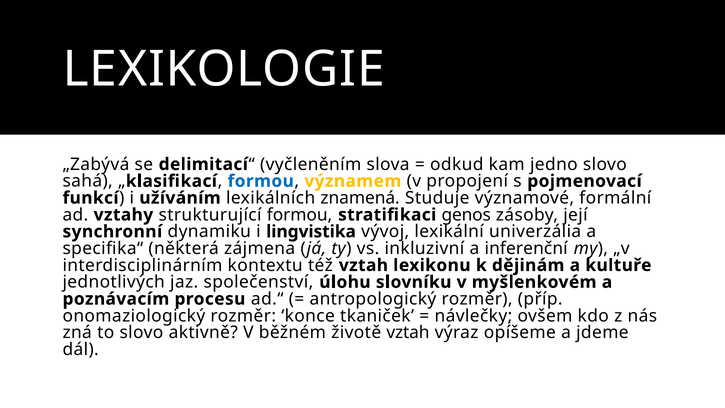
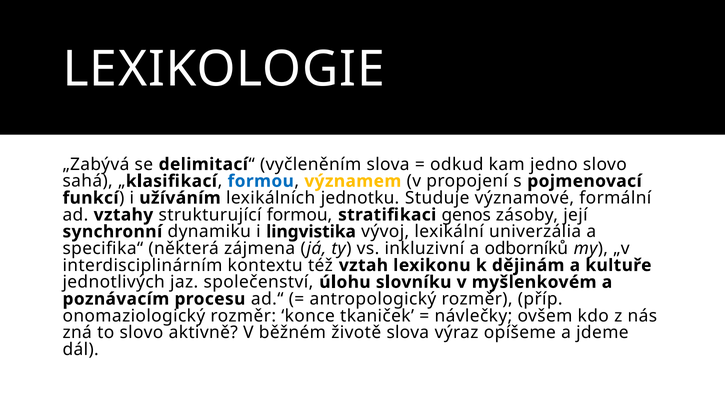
znamená: znamená -> jednotku
inferenční: inferenční -> odborníků
životě vztah: vztah -> slova
